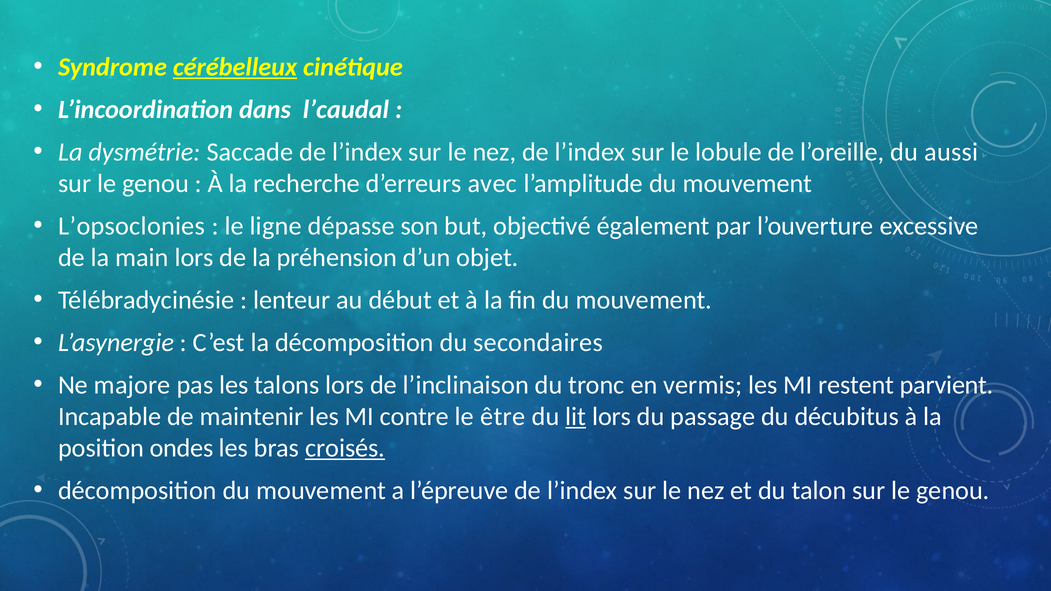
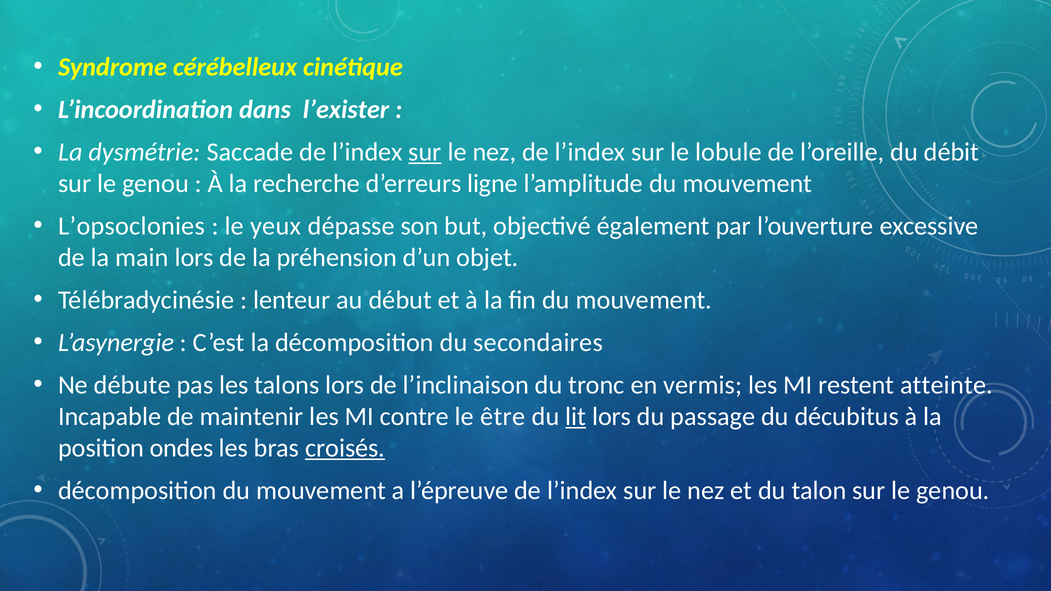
cérébelleux underline: present -> none
l’caudal: l’caudal -> l’exister
sur at (425, 152) underline: none -> present
aussi: aussi -> débit
avec: avec -> ligne
ligne: ligne -> yeux
majore: majore -> débute
parvient: parvient -> atteinte
